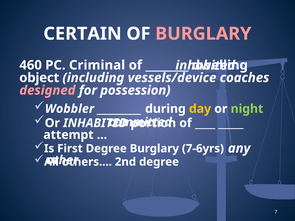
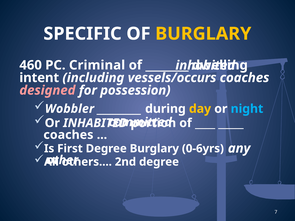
CERTAIN: CERTAIN -> SPECIFIC
BURGLARY at (203, 34) colour: pink -> yellow
object: object -> intent
vessels/device: vessels/device -> vessels/occurs
night colour: light green -> light blue
attempt at (68, 135): attempt -> coaches
7-6yrs: 7-6yrs -> 0-6yrs
